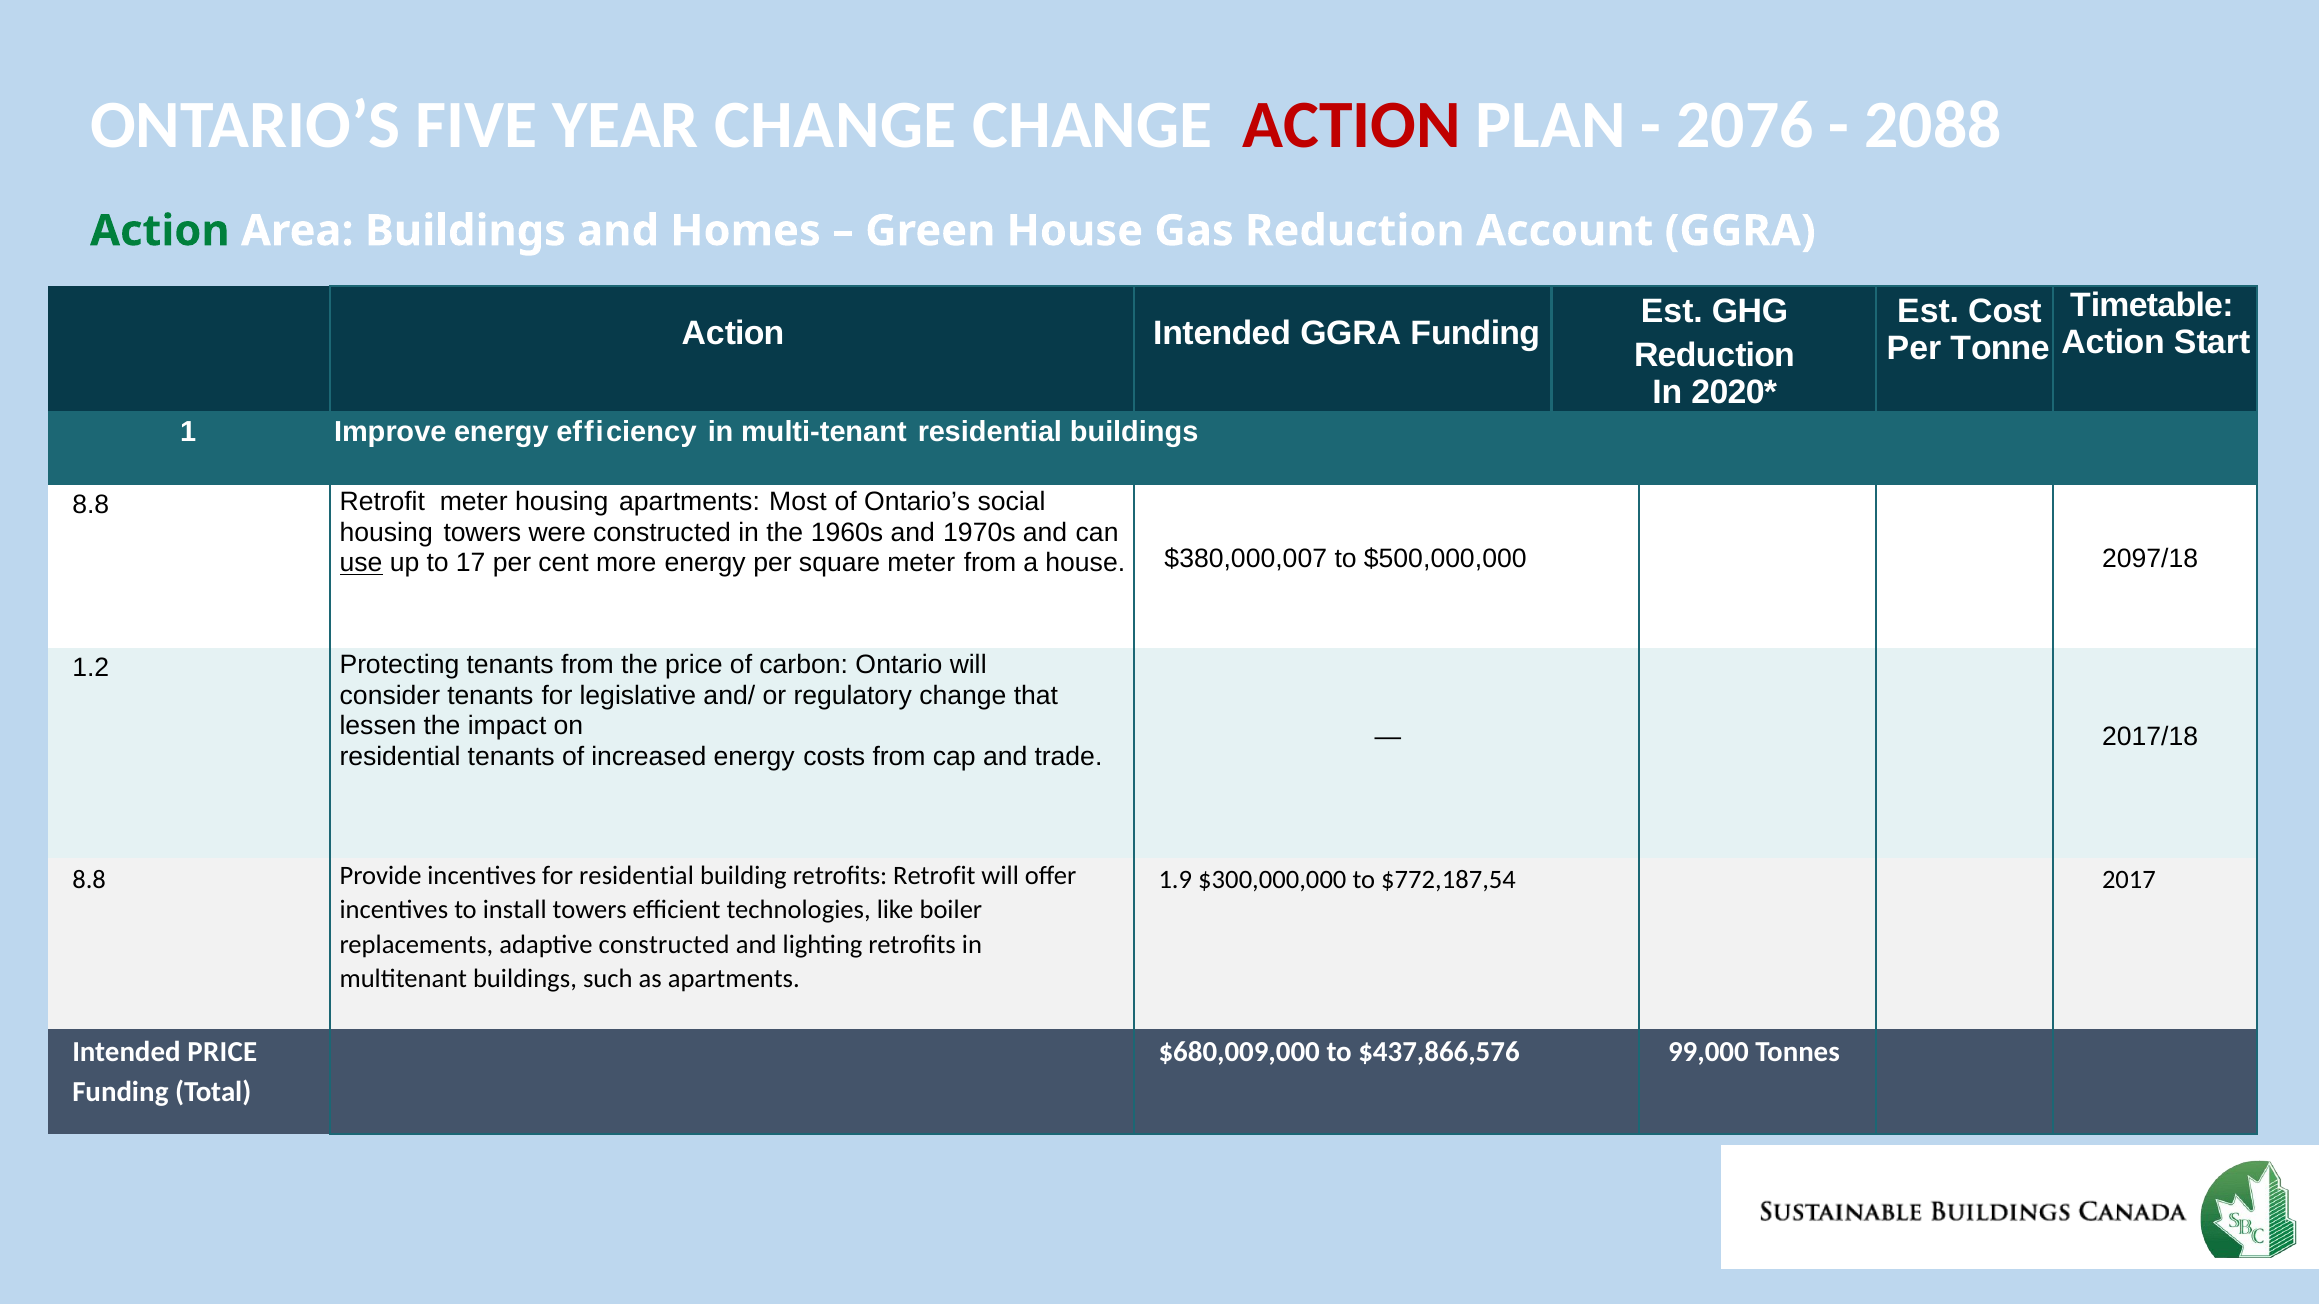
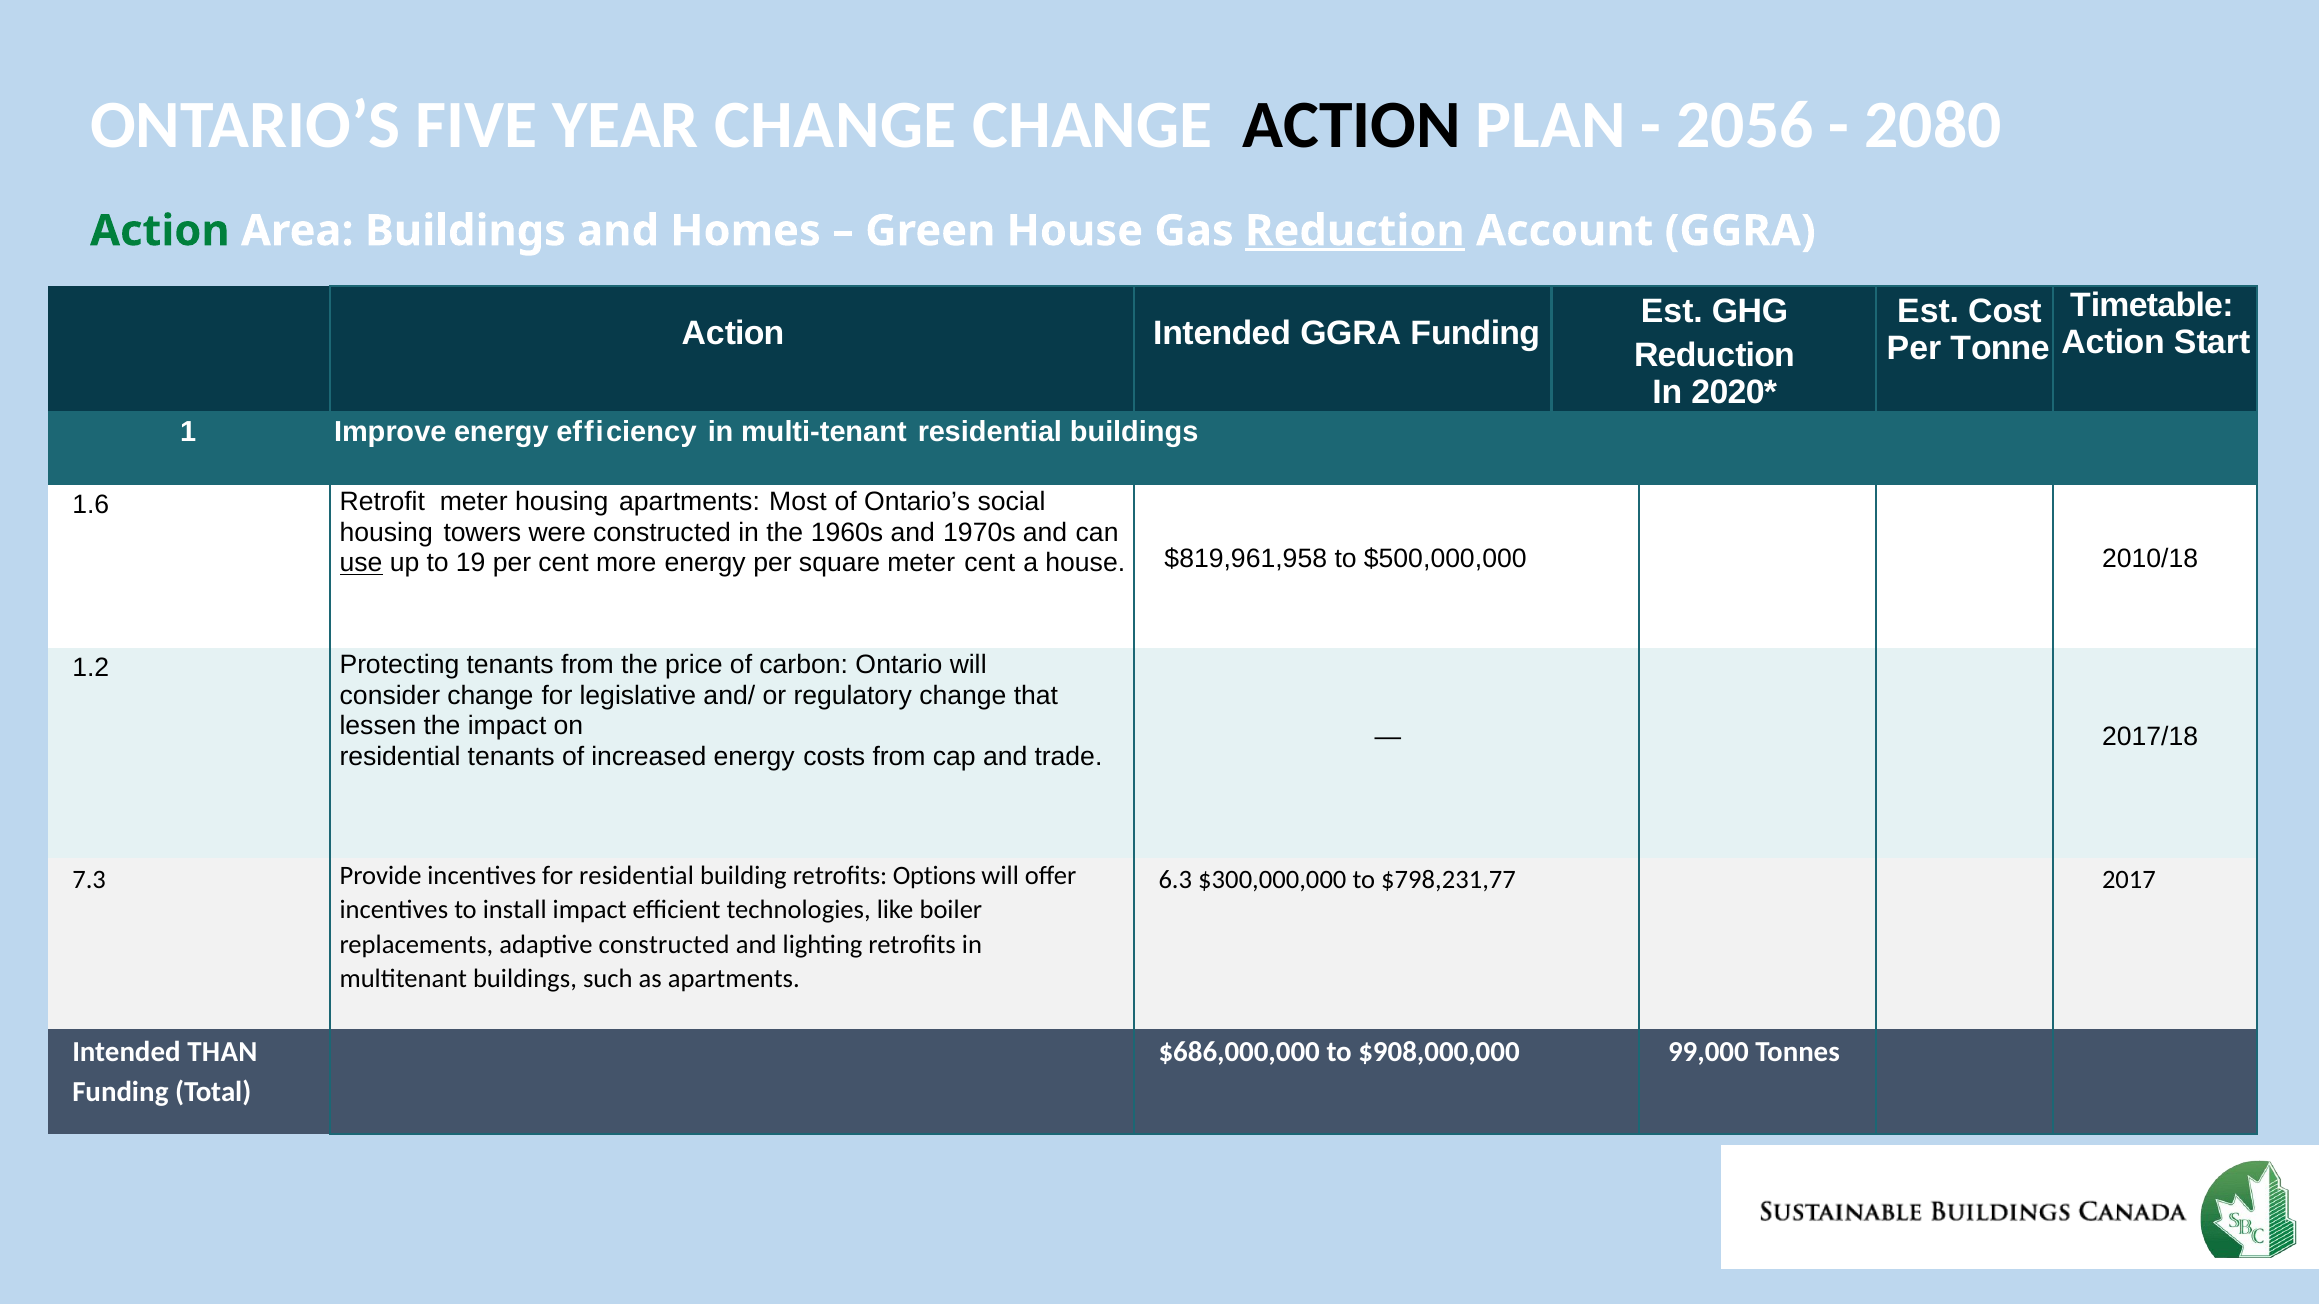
ACTION at (1352, 125) colour: red -> black
2076: 2076 -> 2056
2088: 2088 -> 2080
Reduction at (1355, 231) underline: none -> present
8.8 at (91, 505): 8.8 -> 1.6
17: 17 -> 19
meter from: from -> cent
$380,000,007: $380,000,007 -> $819,961,958
2097/18: 2097/18 -> 2010/18
consider tenants: tenants -> change
8.8 at (89, 880): 8.8 -> 7.3
retrofits Retrofit: Retrofit -> Options
1.9: 1.9 -> 6.3
$772,187,54: $772,187,54 -> $798,231,77
install towers: towers -> impact
Intended PRICE: PRICE -> THAN
$680,009,000: $680,009,000 -> $686,000,000
$437,866,576: $437,866,576 -> $908,000,000
